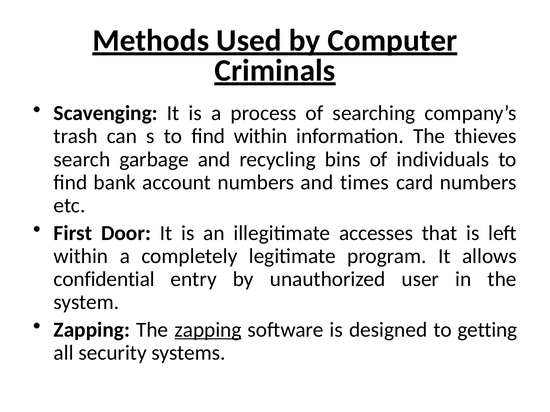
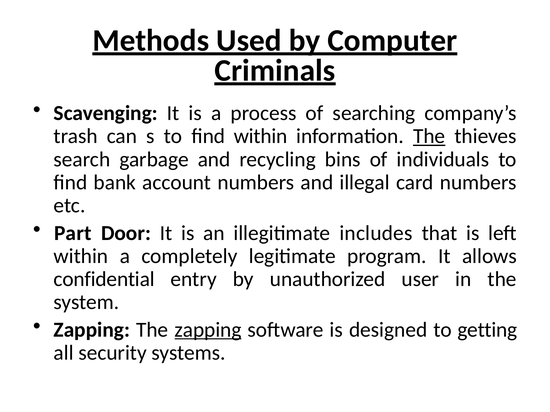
The at (429, 136) underline: none -> present
times: times -> illegal
First: First -> Part
accesses: accesses -> includes
